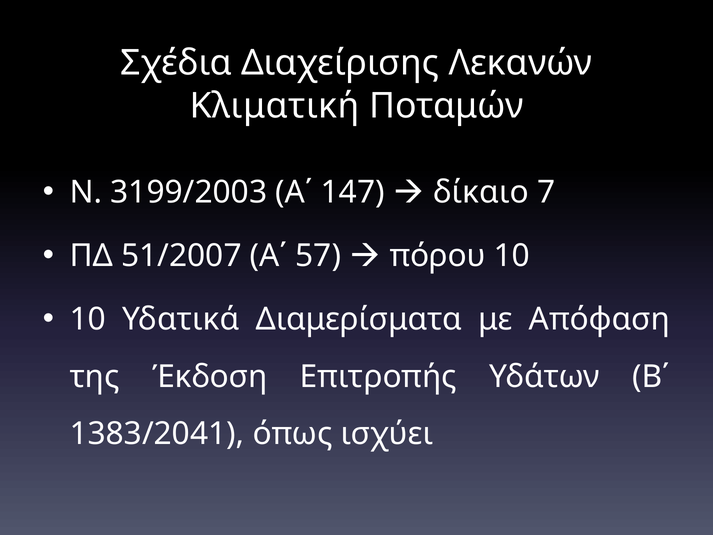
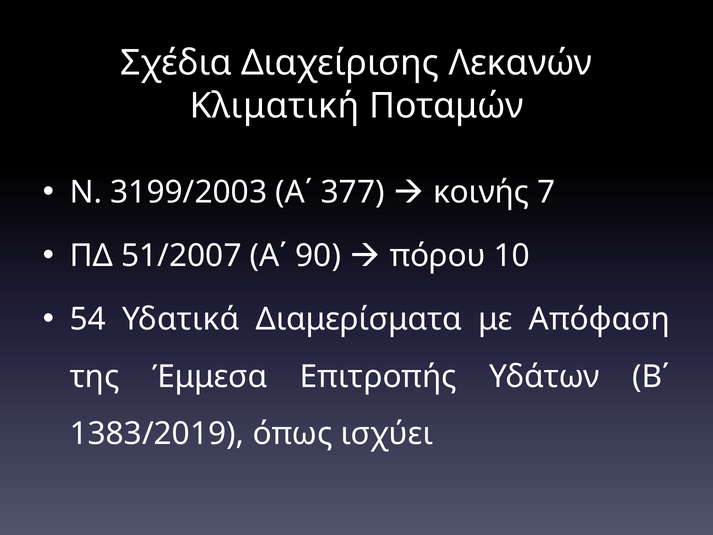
147: 147 -> 377
δίκαιο: δίκαιο -> κοινής
57: 57 -> 90
10 at (88, 319): 10 -> 54
Έκδοση: Έκδοση -> Έμμεσα
1383/2041: 1383/2041 -> 1383/2019
